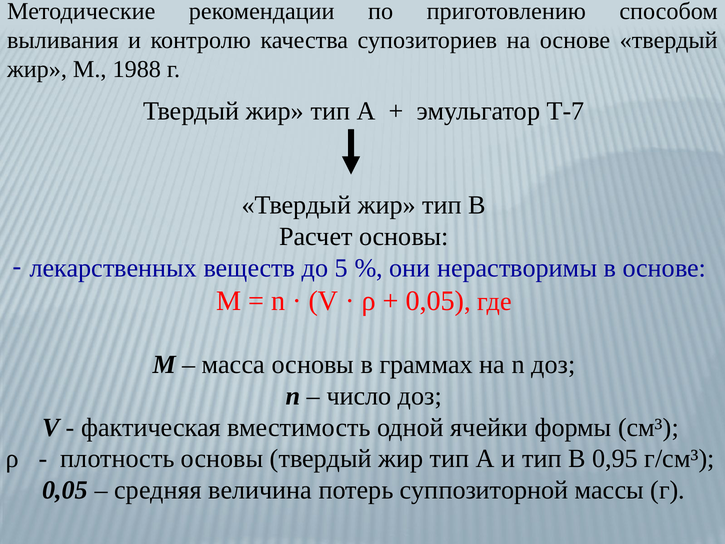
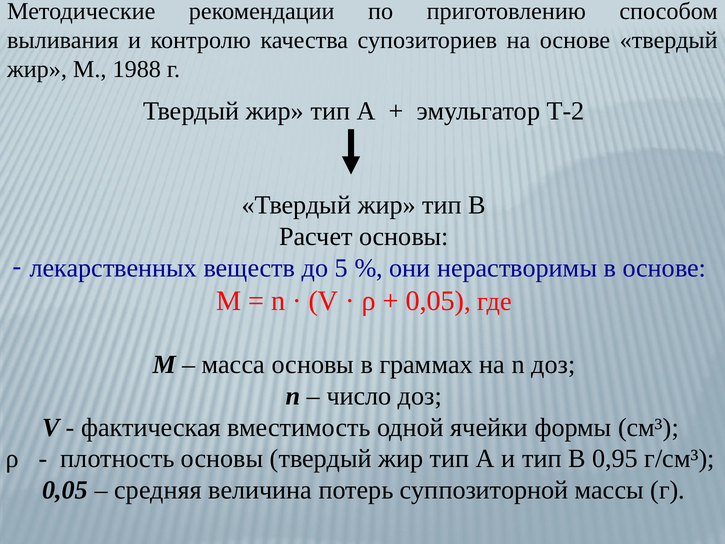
Т-7: Т-7 -> Т-2
